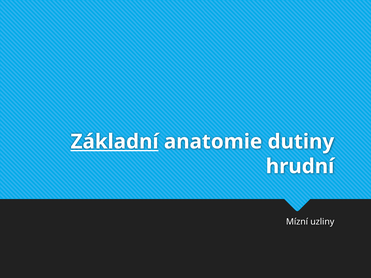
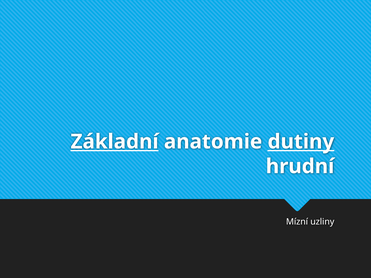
dutiny underline: none -> present
